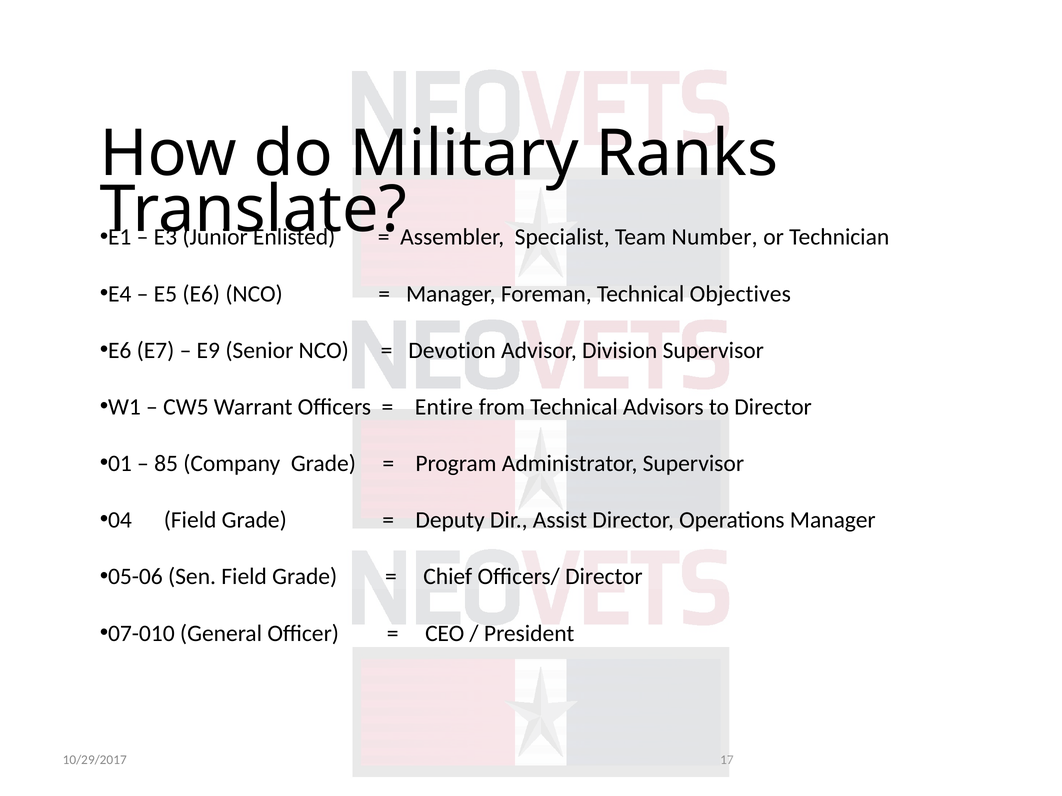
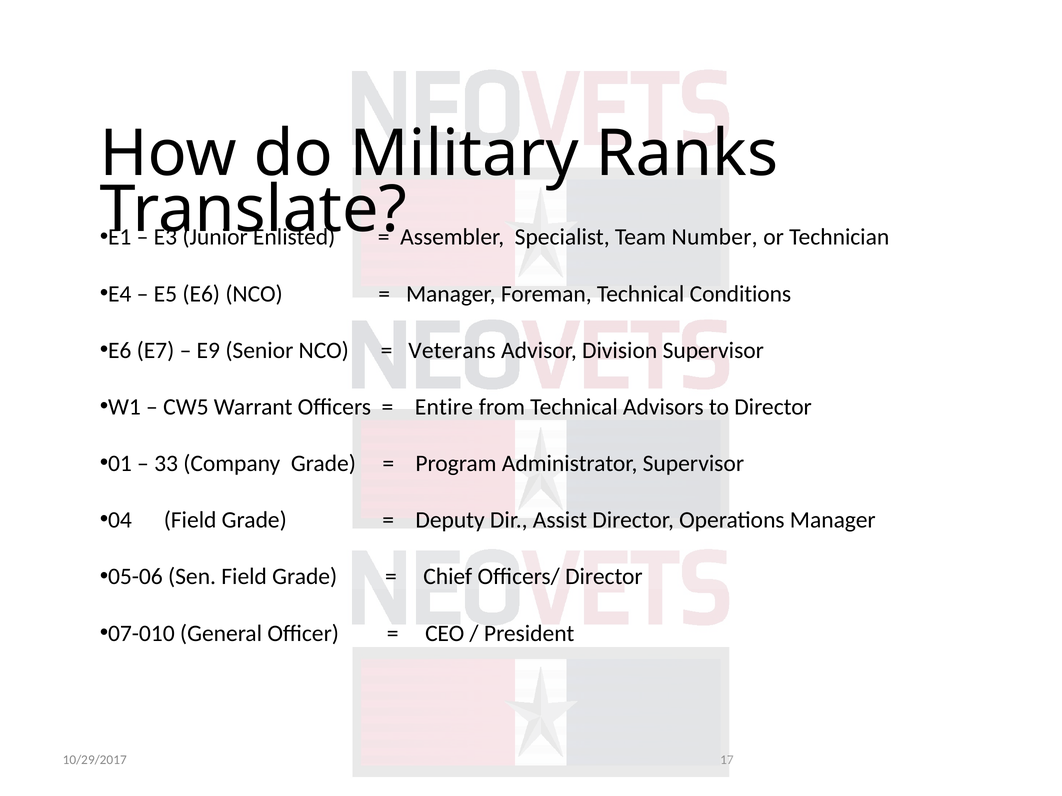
Objectives: Objectives -> Conditions
Devotion: Devotion -> Veterans
85: 85 -> 33
